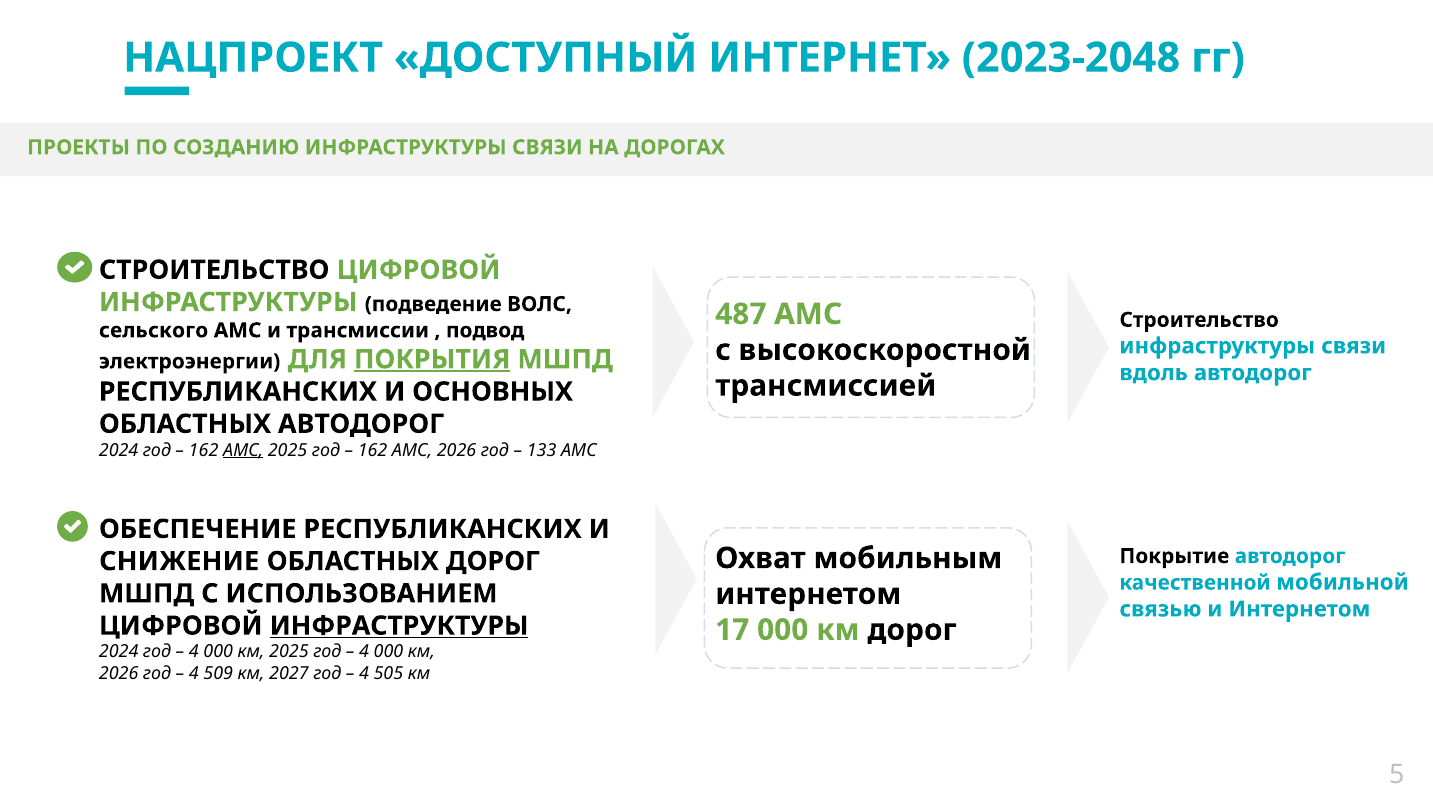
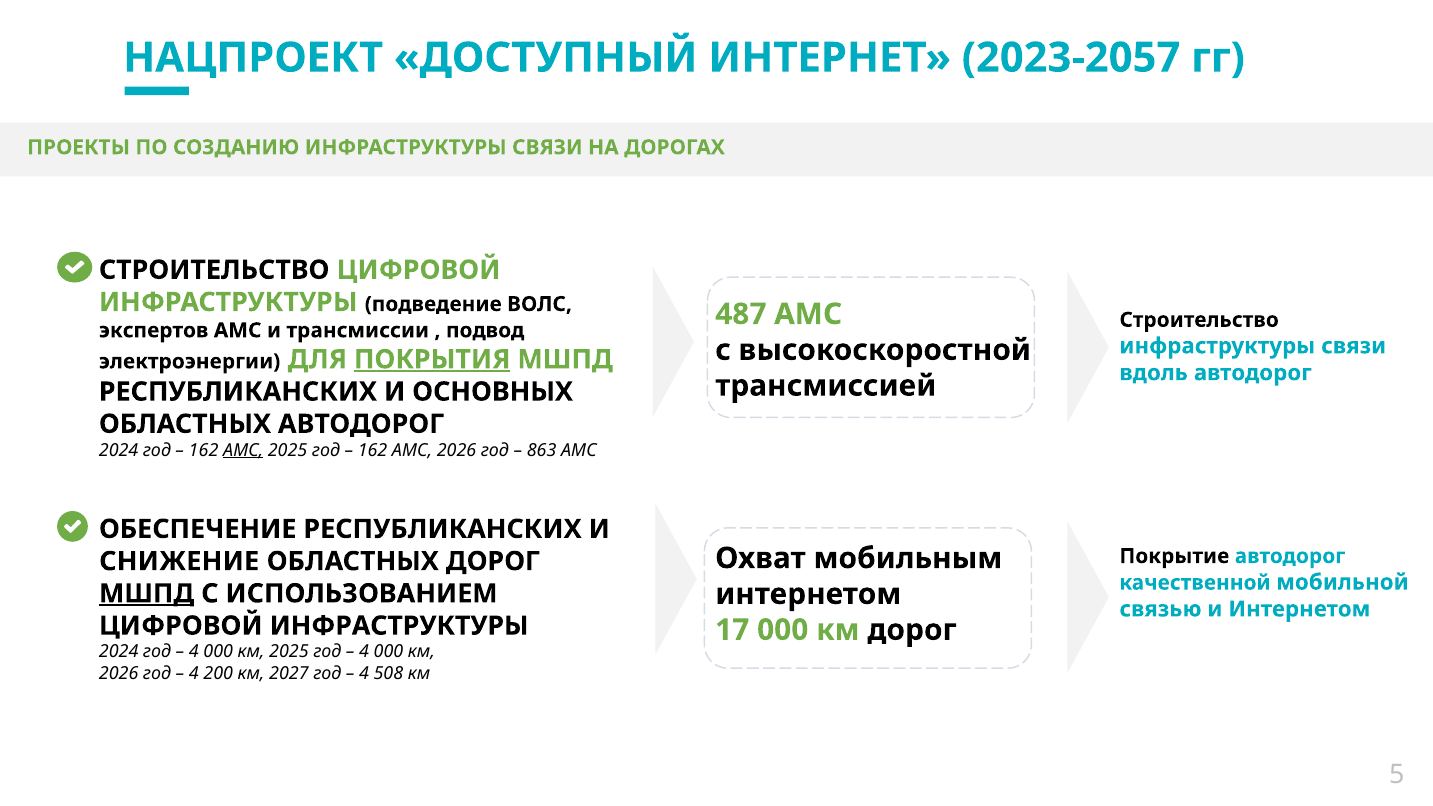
2023-2048: 2023-2048 -> 2023-2057
сельского: сельского -> экспертов
133: 133 -> 863
МШПД at (147, 594) underline: none -> present
ИНФРАСТРУКТУРЫ at (399, 626) underline: present -> none
509: 509 -> 200
505: 505 -> 508
